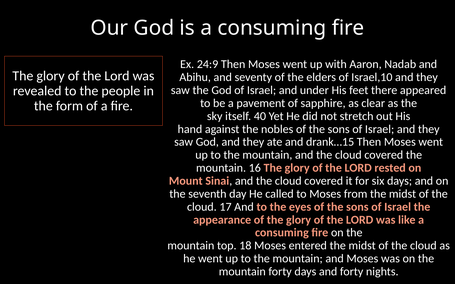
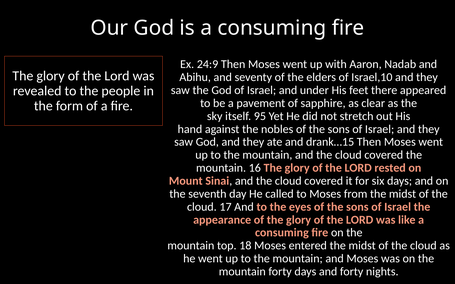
40: 40 -> 95
